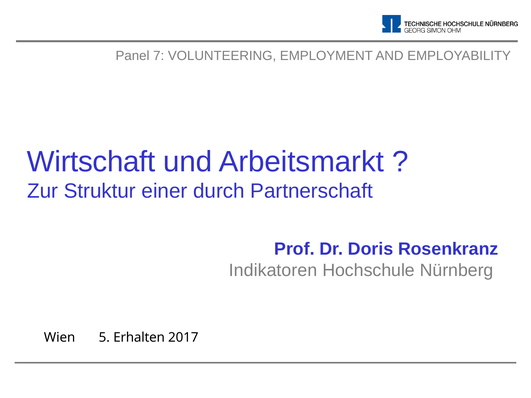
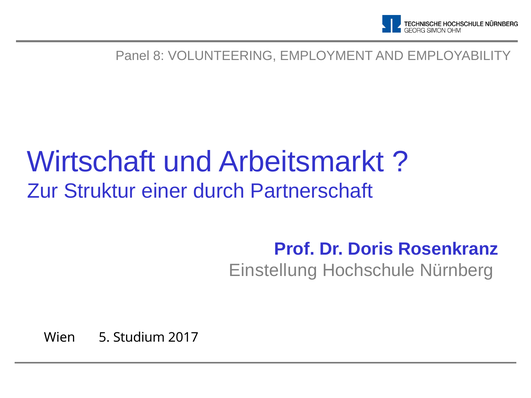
7: 7 -> 8
Indikatoren: Indikatoren -> Einstellung
Erhalten: Erhalten -> Studium
